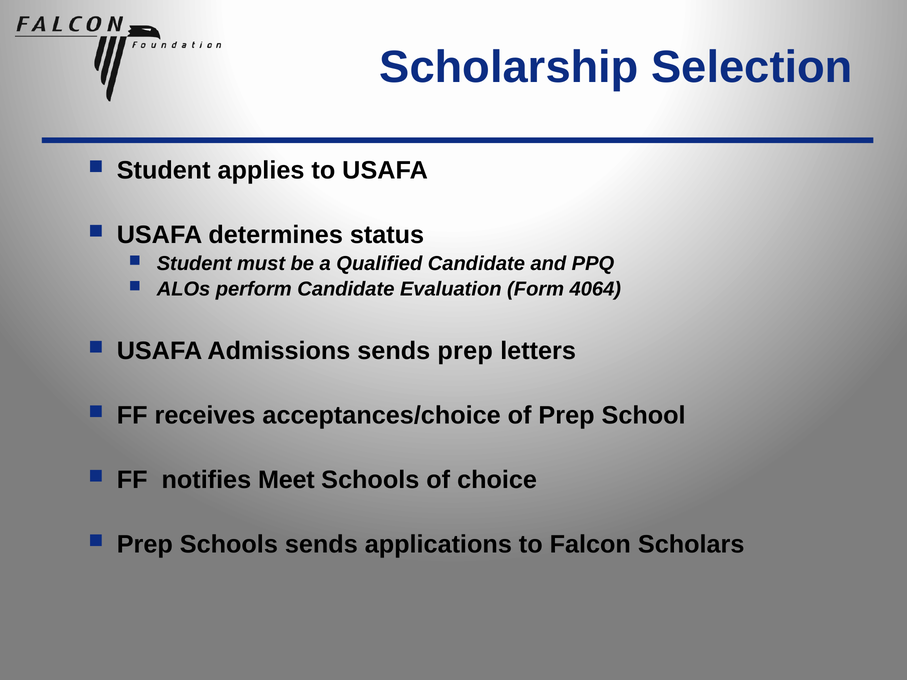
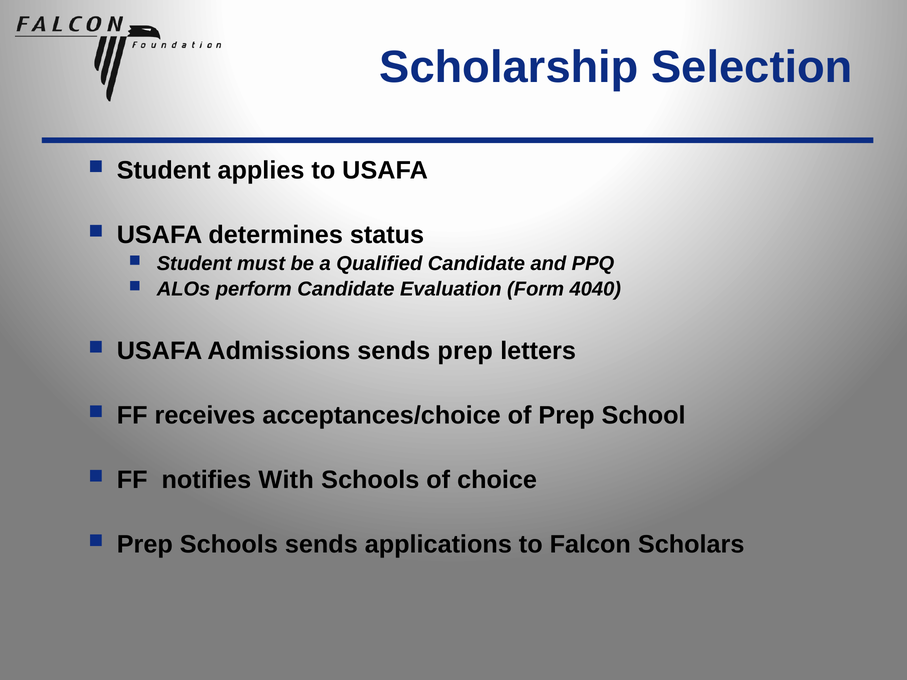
4064: 4064 -> 4040
Meet: Meet -> With
